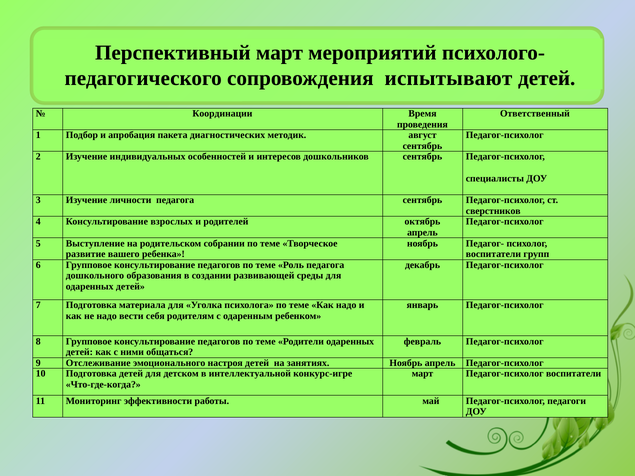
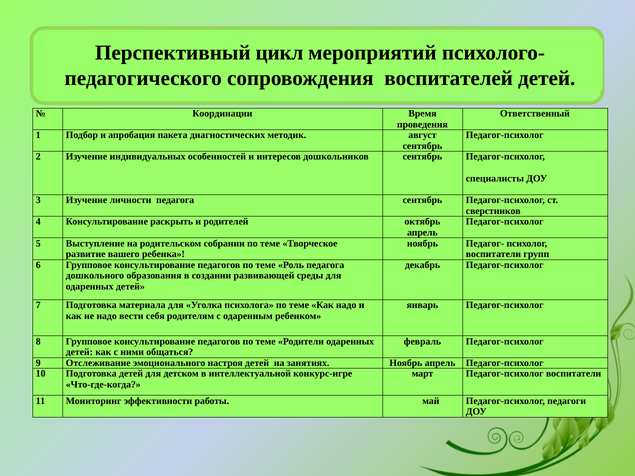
Перспективный март: март -> цикл
испытывают: испытывают -> воспитателей
взрослых: взрослых -> раскрыть
